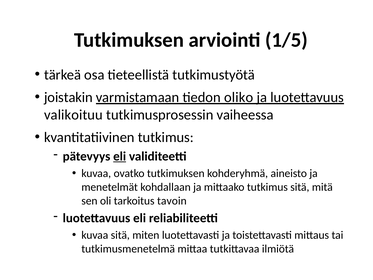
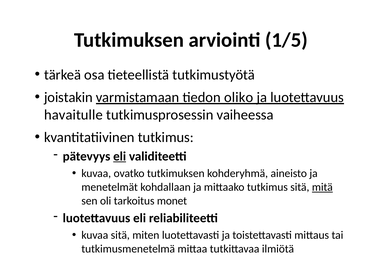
valikoituu: valikoituu -> havaitulle
mitä underline: none -> present
tavoin: tavoin -> monet
